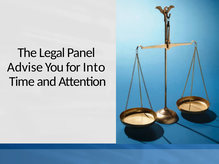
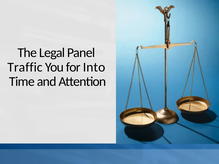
Advise: Advise -> Traffic
